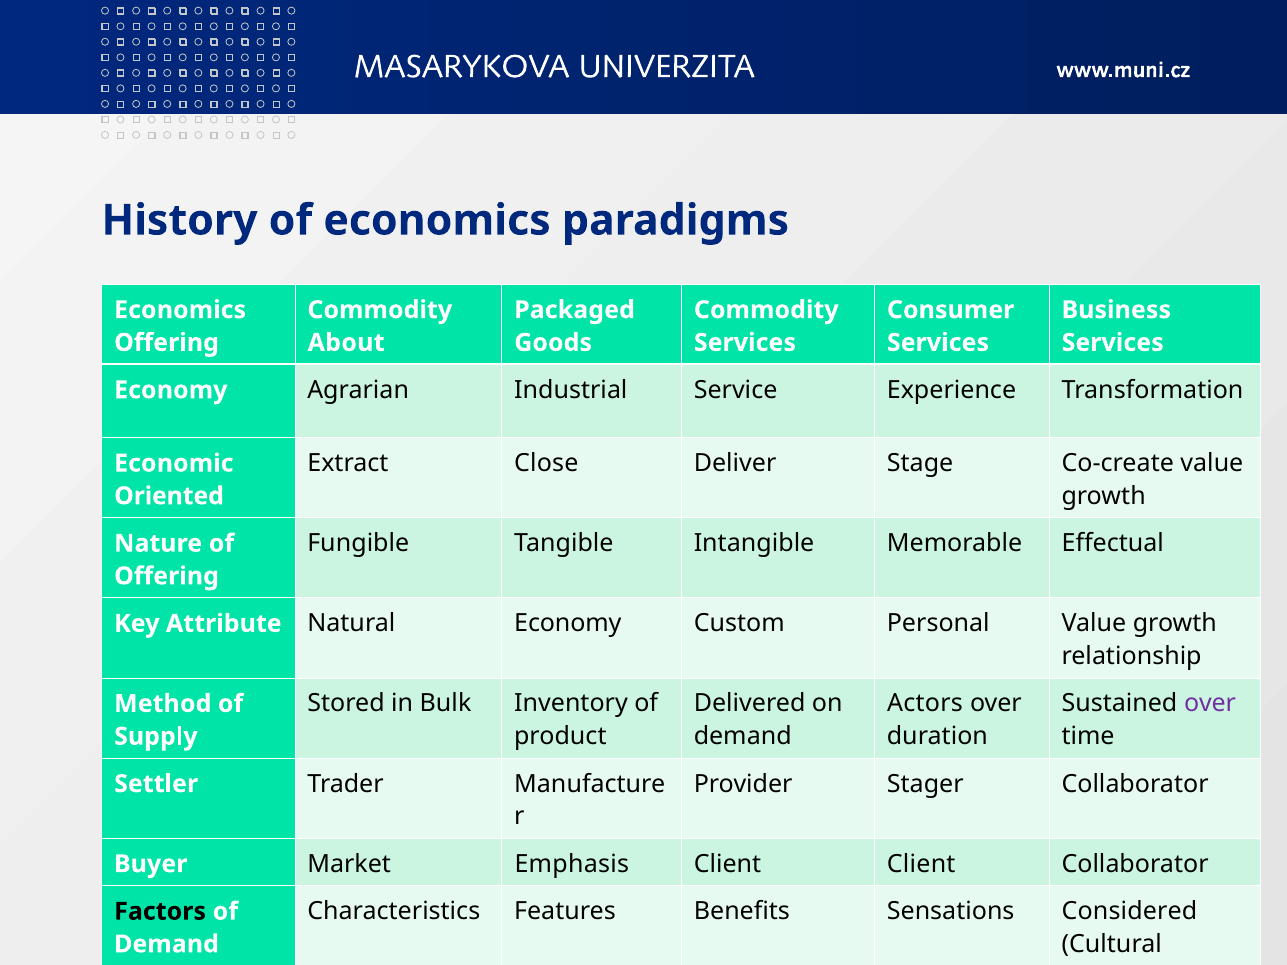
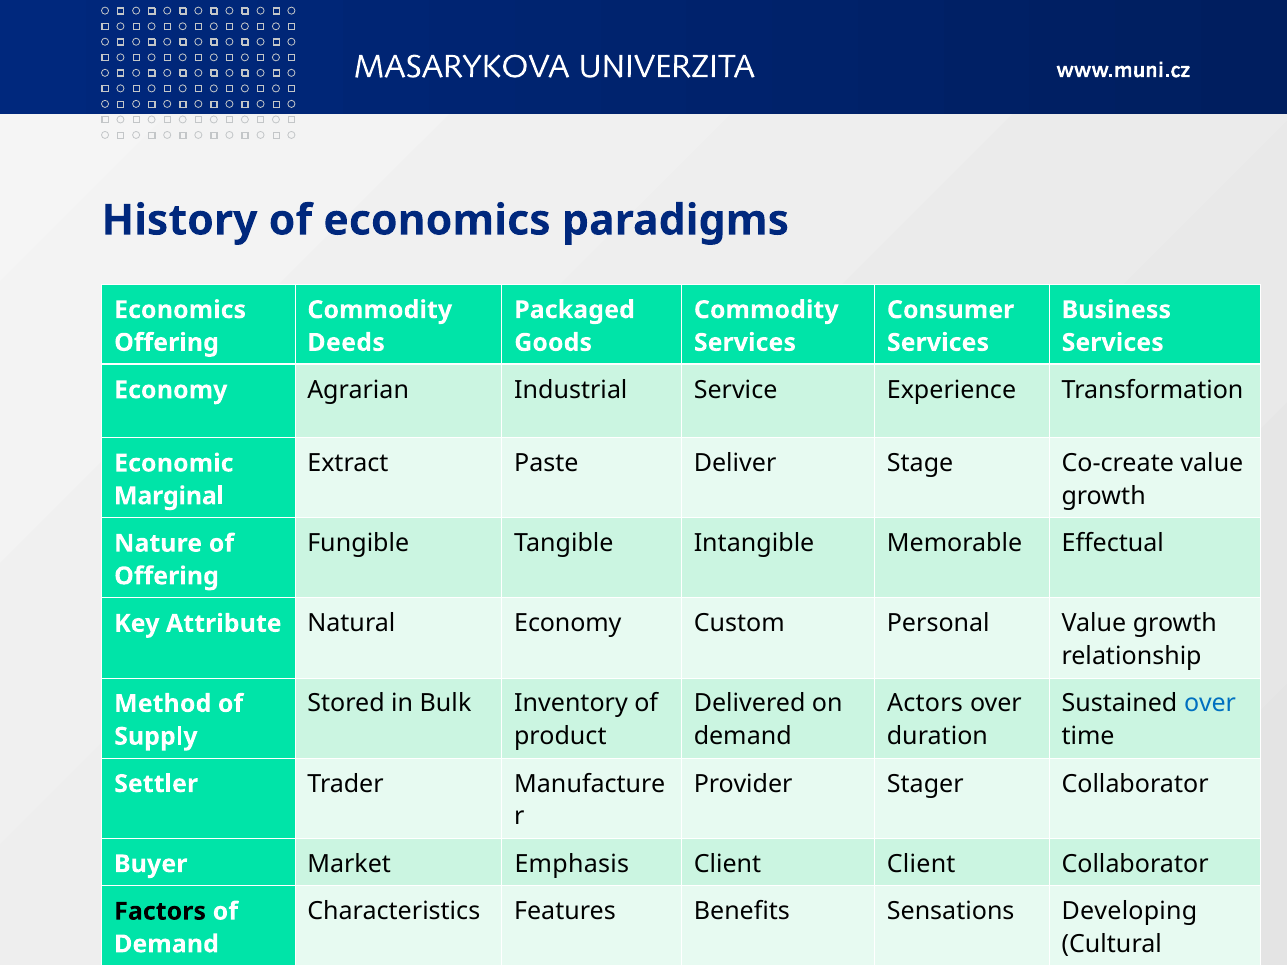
About: About -> Deeds
Close: Close -> Paste
Oriented: Oriented -> Marginal
over at (1210, 704) colour: purple -> blue
Considered: Considered -> Developing
